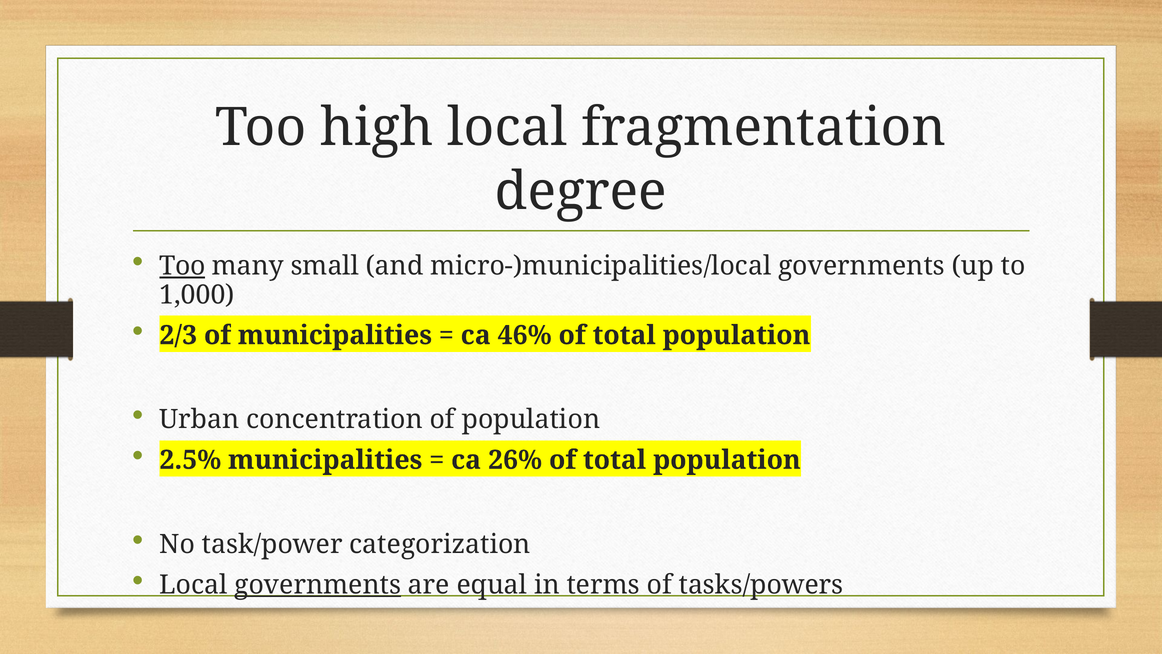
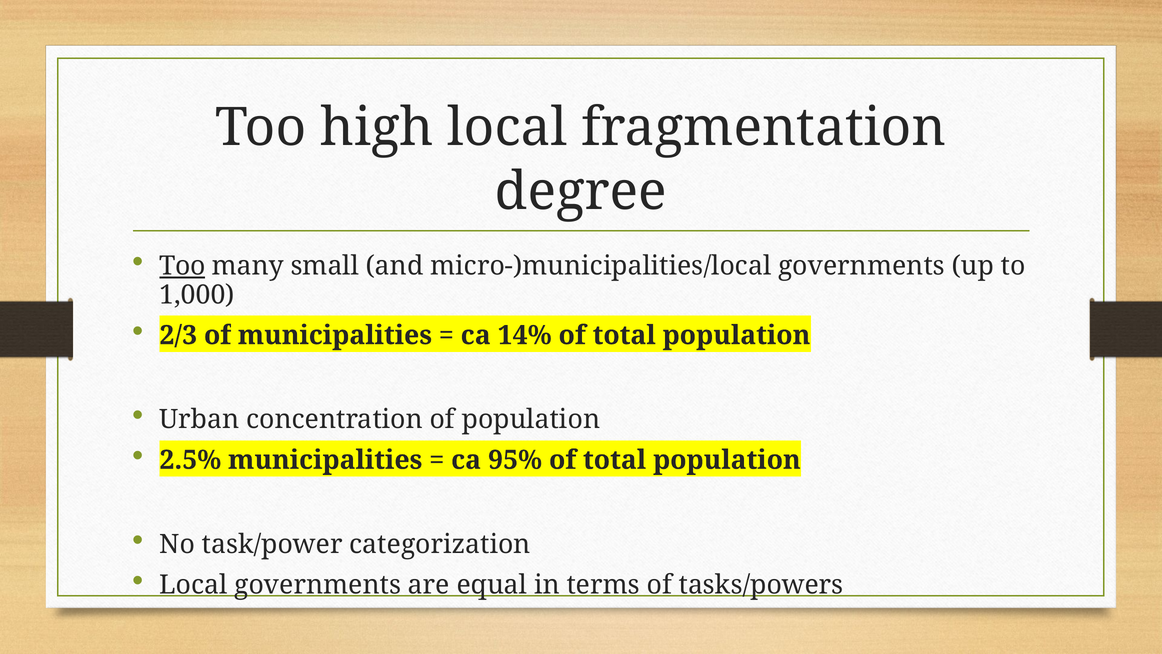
46%: 46% -> 14%
26%: 26% -> 95%
governments at (318, 584) underline: present -> none
